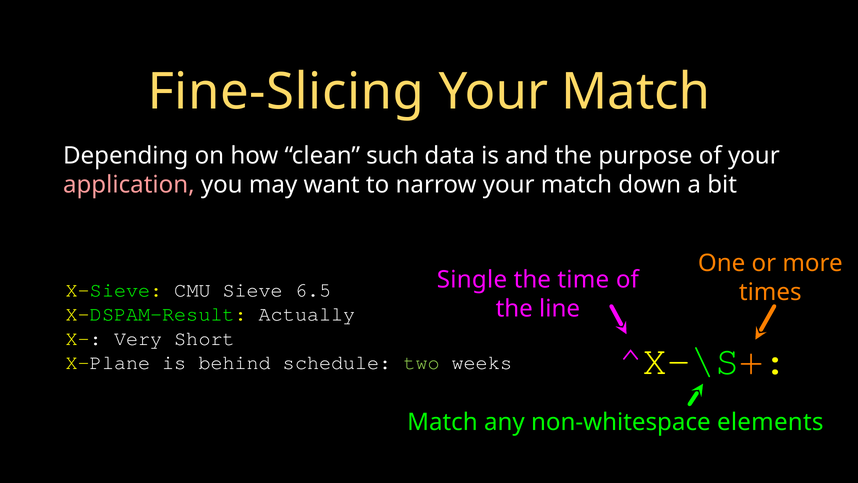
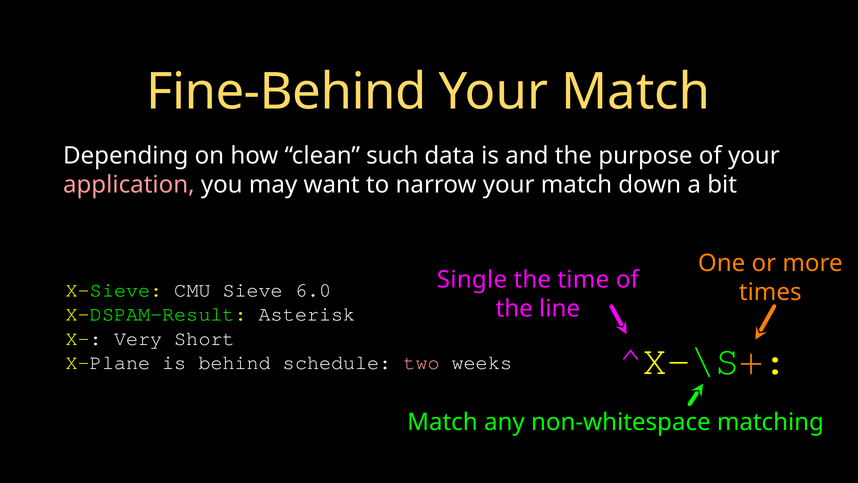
Fine-Slicing: Fine-Slicing -> Fine-Behind
6.5: 6.5 -> 6.0
Actually: Actually -> Asterisk
two colour: light green -> pink
elements: elements -> matching
